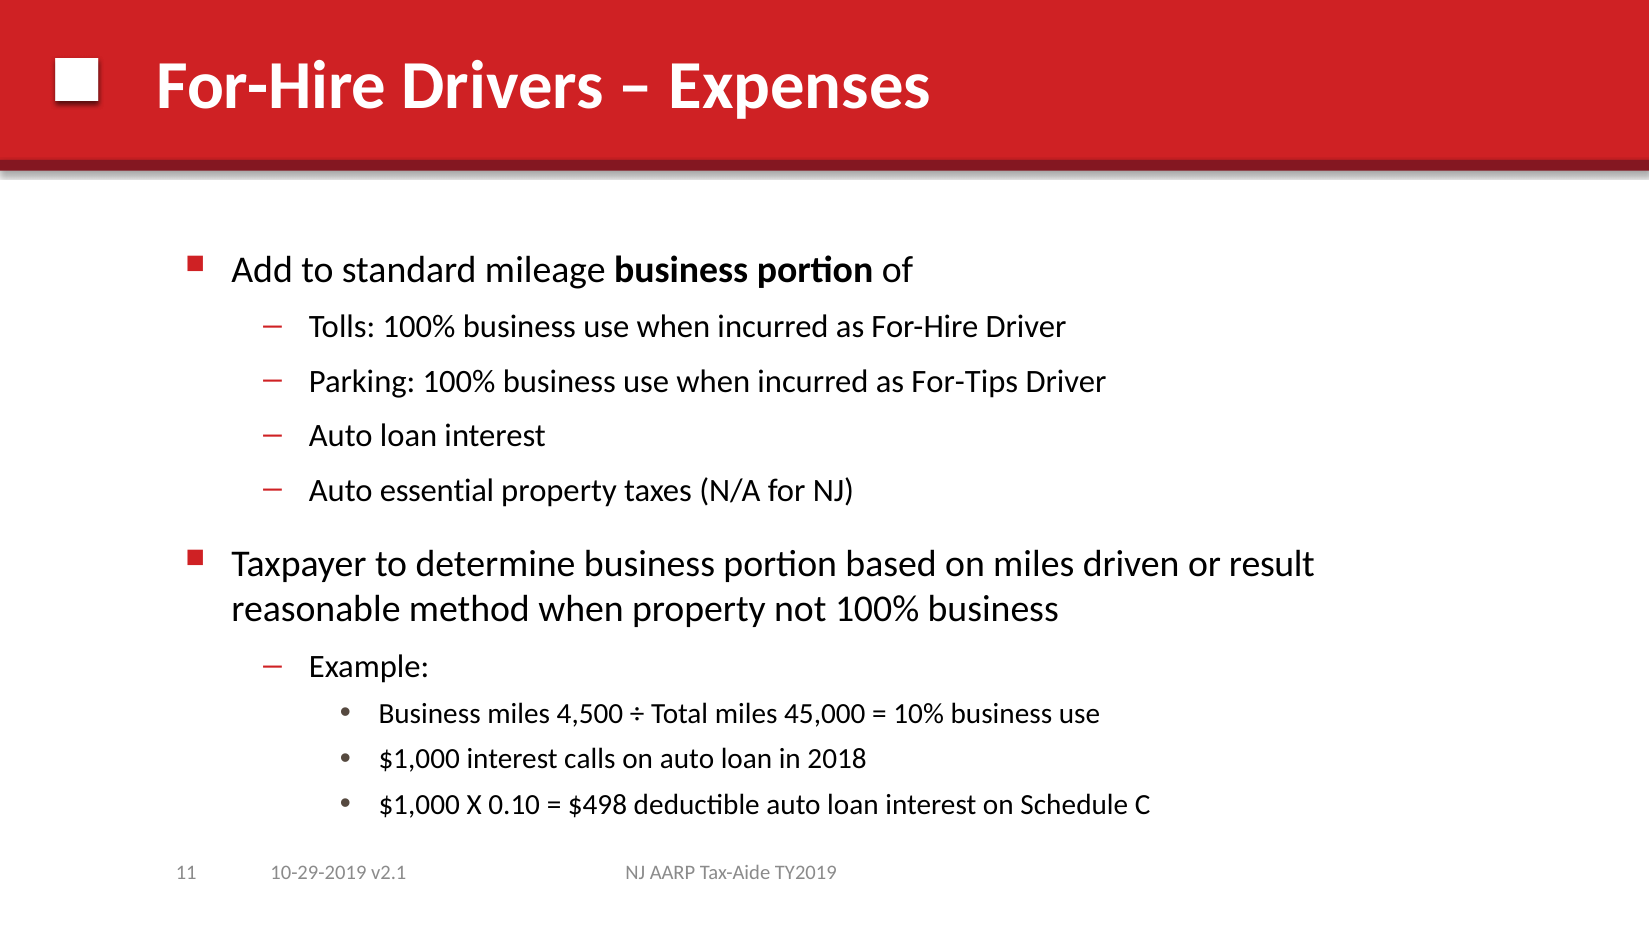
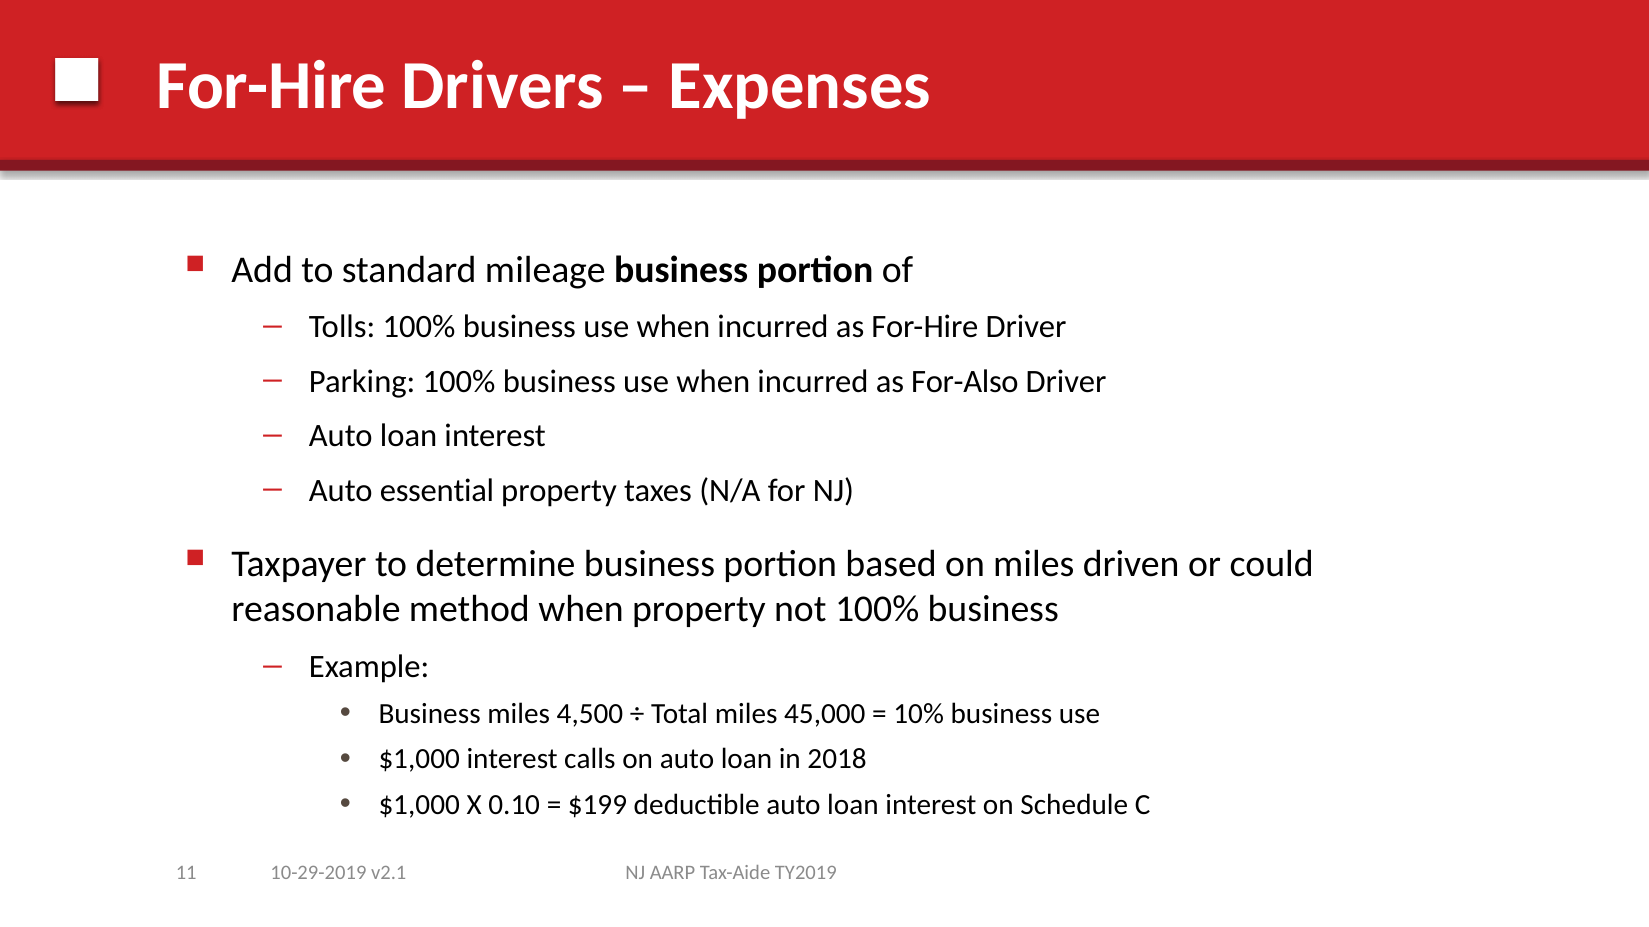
For-Tips: For-Tips -> For-Also
result: result -> could
$498: $498 -> $199
